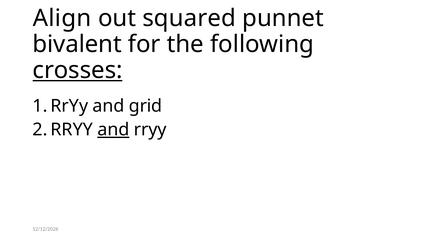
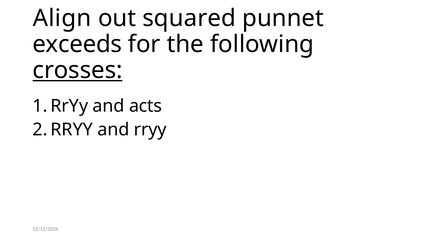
bivalent: bivalent -> exceeds
grid: grid -> acts
and at (113, 130) underline: present -> none
